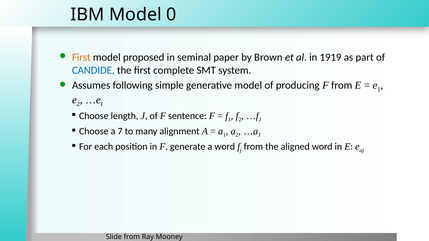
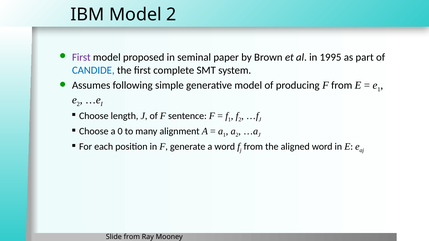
Model 0: 0 -> 2
First at (81, 58) colour: orange -> purple
1919: 1919 -> 1995
7: 7 -> 0
